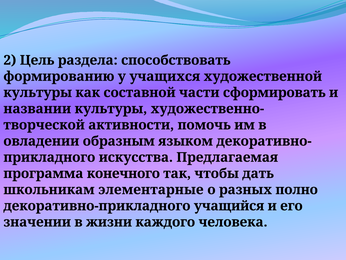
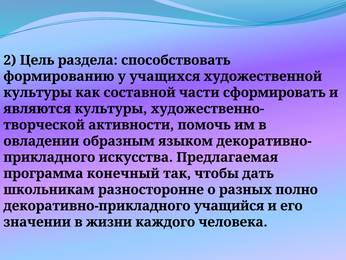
названии: названии -> являются
конечного: конечного -> конечный
элементарные: элементарные -> разносторонне
